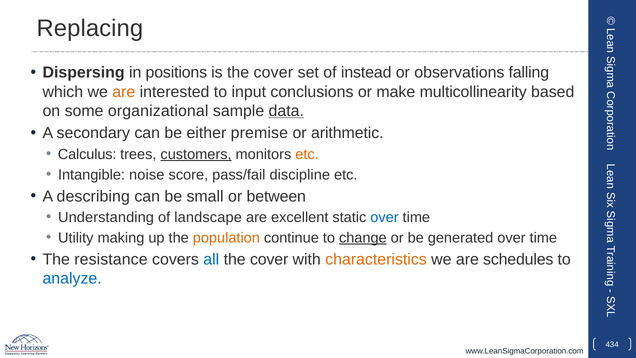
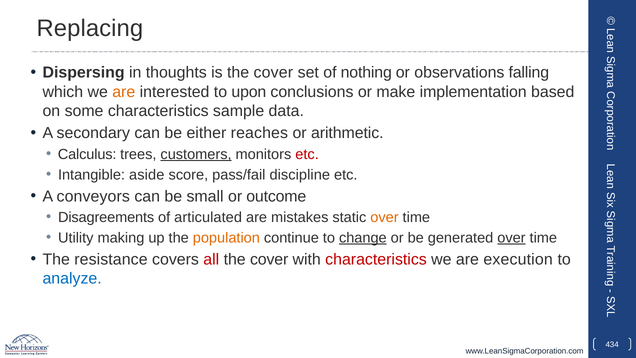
positions: positions -> thoughts
instead: instead -> nothing
input: input -> upon
multicollinearity: multicollinearity -> implementation
some organizational: organizational -> characteristics
data underline: present -> none
premise: premise -> reaches
etc at (307, 154) colour: orange -> red
noise: noise -> aside
describing: describing -> conveyors
between: between -> outcome
Understanding: Understanding -> Disagreements
landscape: landscape -> articulated
excellent: excellent -> mistakes
over at (385, 217) colour: blue -> orange
over at (511, 238) underline: none -> present
all colour: blue -> red
characteristics at (376, 259) colour: orange -> red
schedules: schedules -> execution
